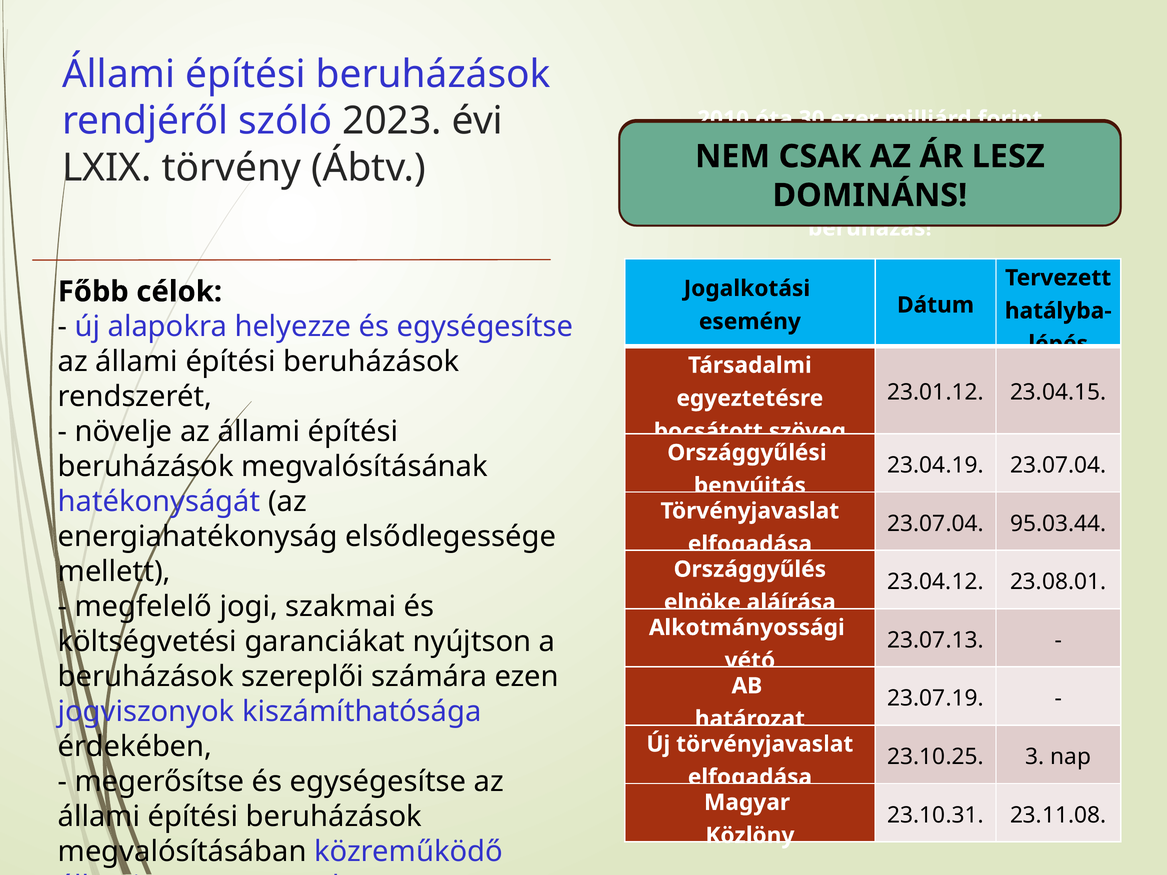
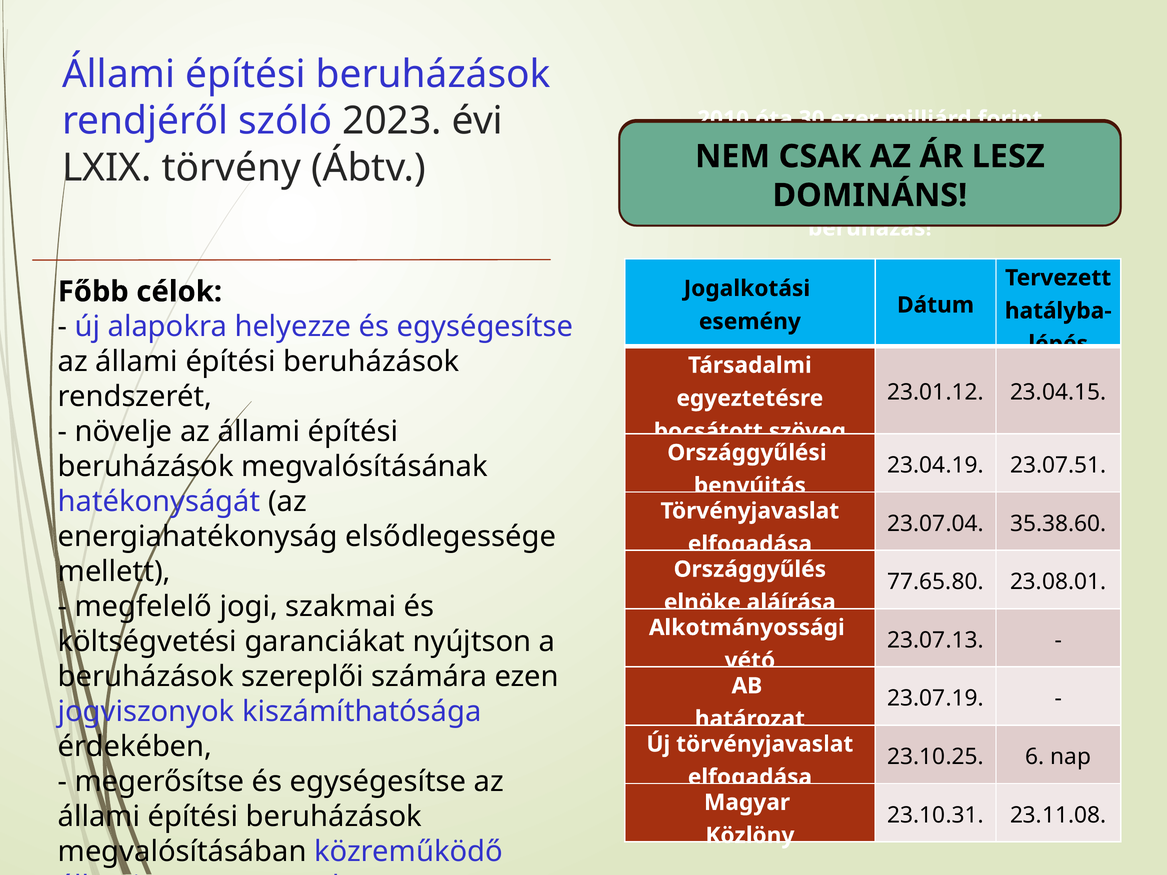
23.04.19 23.07.04: 23.07.04 -> 23.07.51
95.03.44: 95.03.44 -> 35.38.60
23.04.12: 23.04.12 -> 77.65.80
3: 3 -> 6
